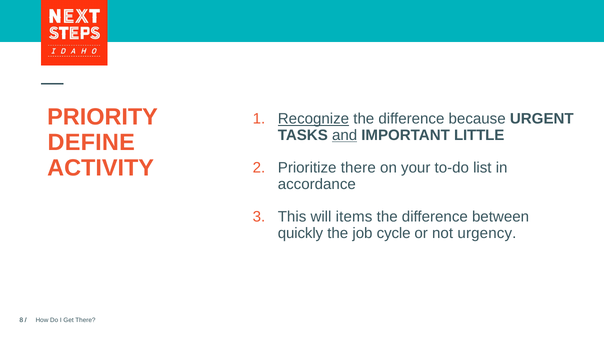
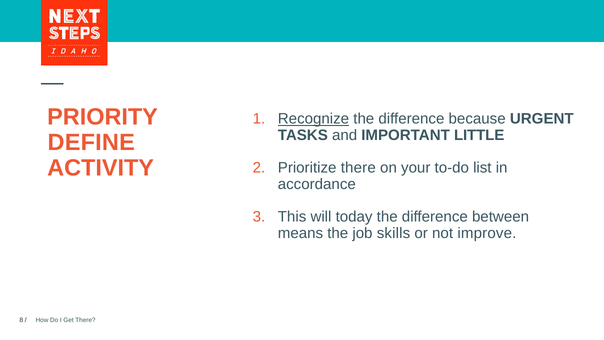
and underline: present -> none
items: items -> today
quickly: quickly -> means
cycle: cycle -> skills
urgency: urgency -> improve
